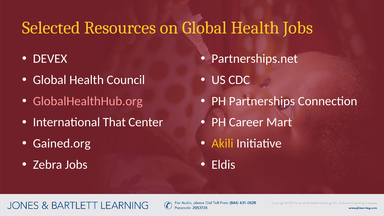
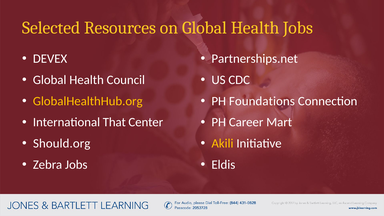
GlobalHealthHub.org colour: pink -> yellow
Partnerships: Partnerships -> Foundations
Gained.org: Gained.org -> Should.org
